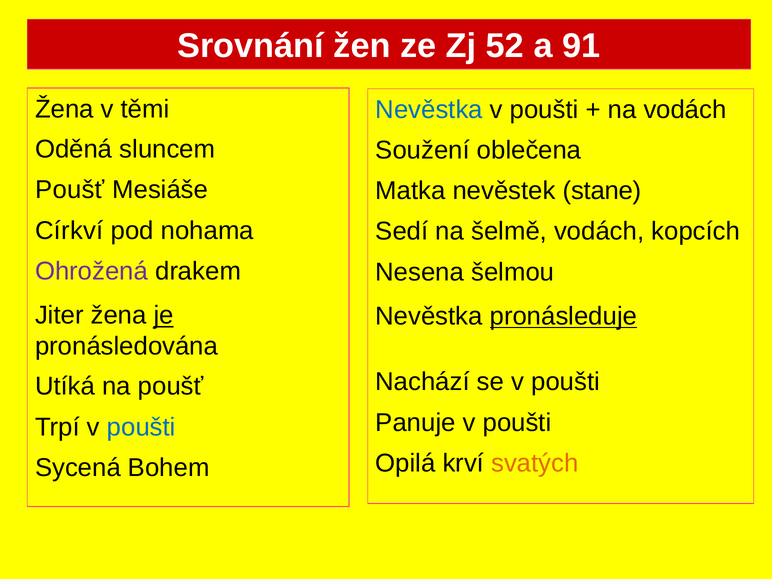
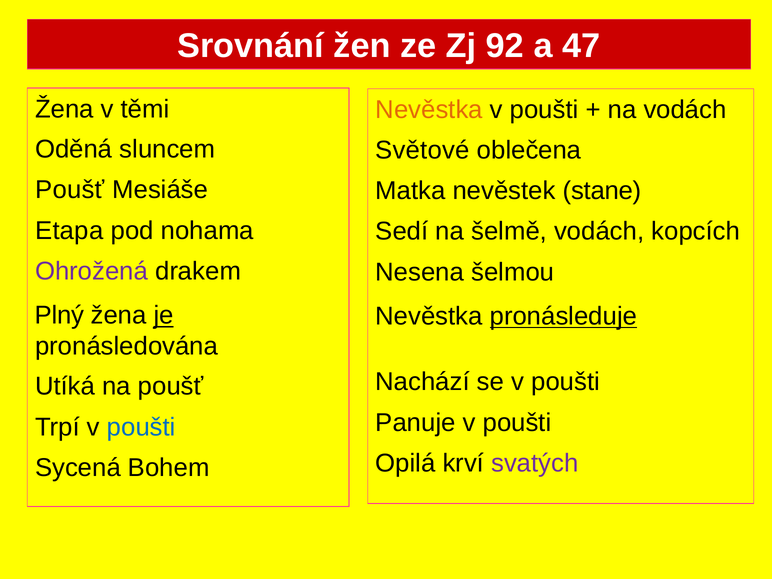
52: 52 -> 92
91: 91 -> 47
Nevěstka at (429, 110) colour: blue -> orange
Soužení: Soužení -> Světové
Církví: Církví -> Etapa
Jiter: Jiter -> Plný
svatých colour: orange -> purple
